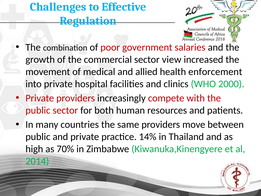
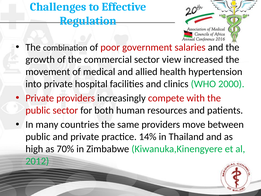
enforcement: enforcement -> hypertension
2014: 2014 -> 2012
